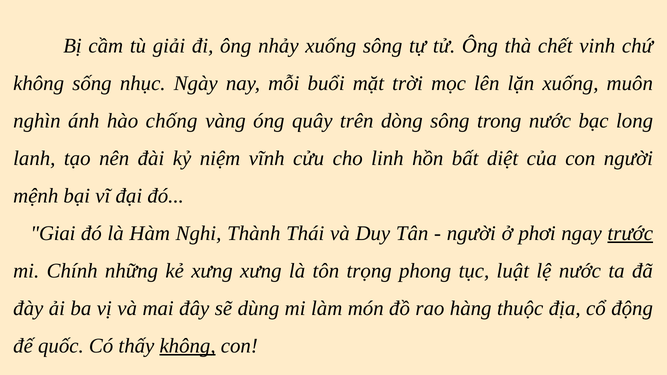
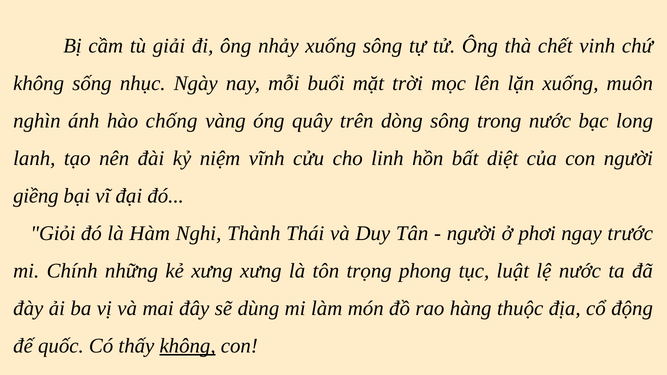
mệnh: mệnh -> giềng
Giai: Giai -> Giỏi
trước underline: present -> none
